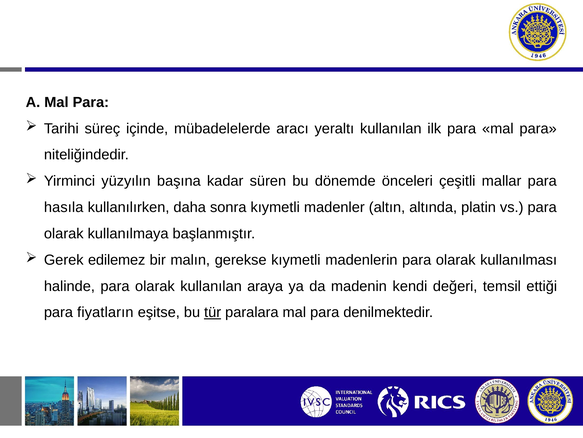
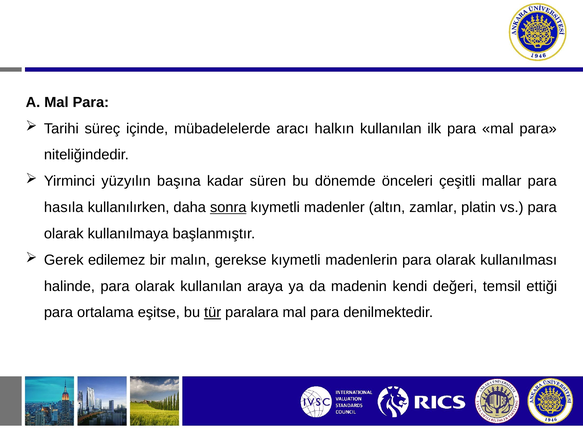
yeraltı: yeraltı -> halkın
sonra underline: none -> present
altında: altında -> zamlar
fiyatların: fiyatların -> ortalama
